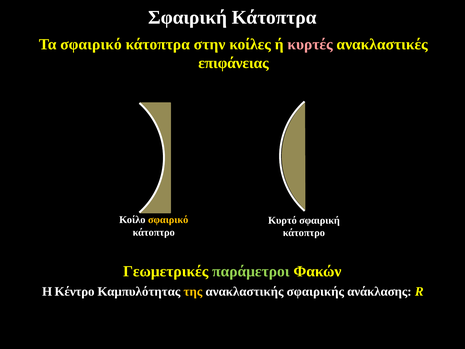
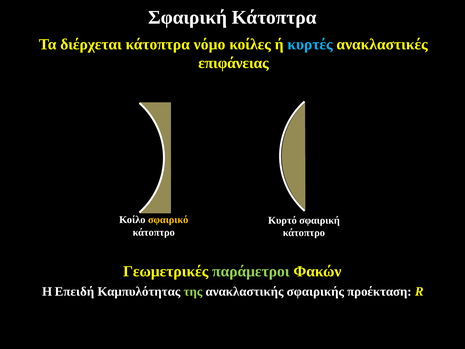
Τα σφαιρικό: σφαιρικό -> διέρχεται
στην: στην -> νόμο
κυρτές colour: pink -> light blue
Κέντρο: Κέντρο -> Επειδή
της colour: yellow -> light green
ανάκλασης: ανάκλασης -> προέκταση
